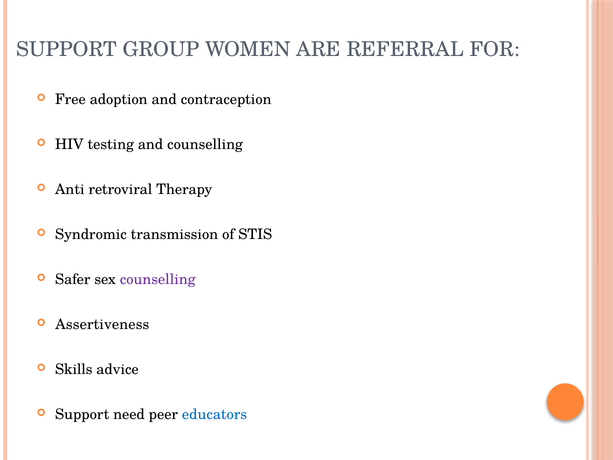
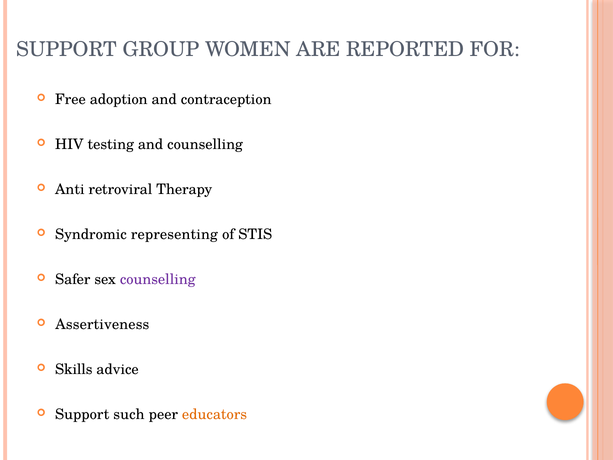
REFERRAL: REFERRAL -> REPORTED
transmission: transmission -> representing
need: need -> such
educators colour: blue -> orange
